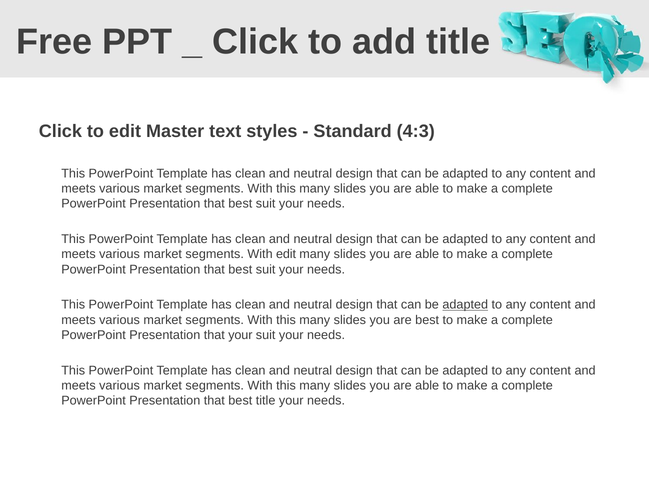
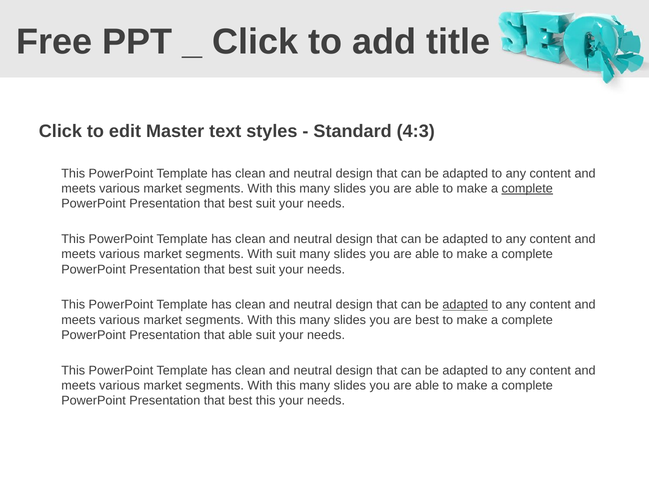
complete at (527, 188) underline: none -> present
With edit: edit -> suit
that your: your -> able
best title: title -> this
